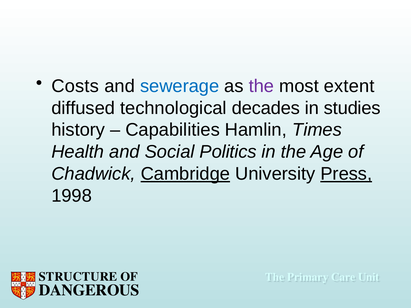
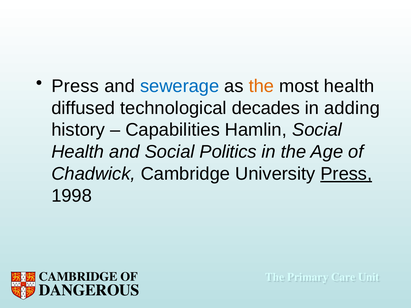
Costs at (75, 86): Costs -> Press
the at (261, 86) colour: purple -> orange
most extent: extent -> health
studies: studies -> adding
Hamlin Times: Times -> Social
Cambridge at (185, 174) underline: present -> none
STRUCTURE at (78, 277): STRUCTURE -> CAMBRIDGE
